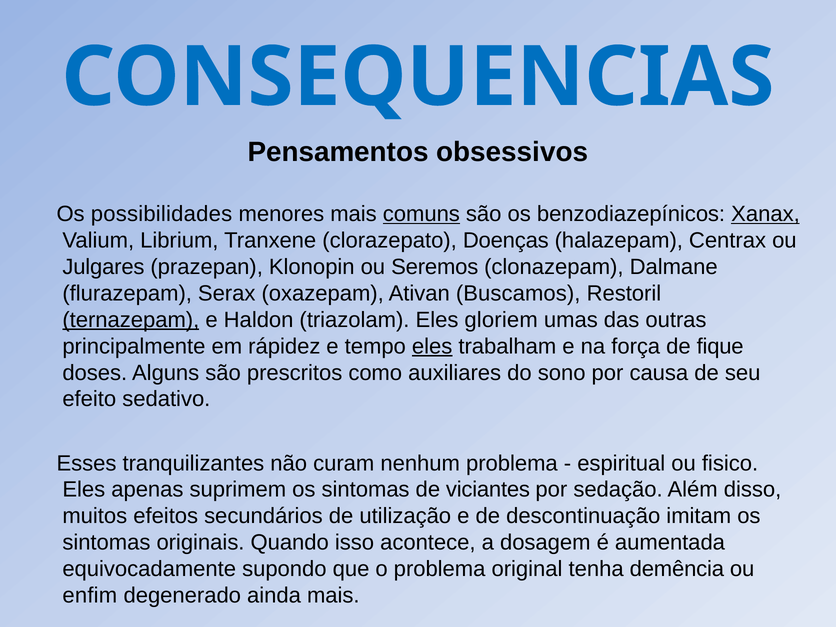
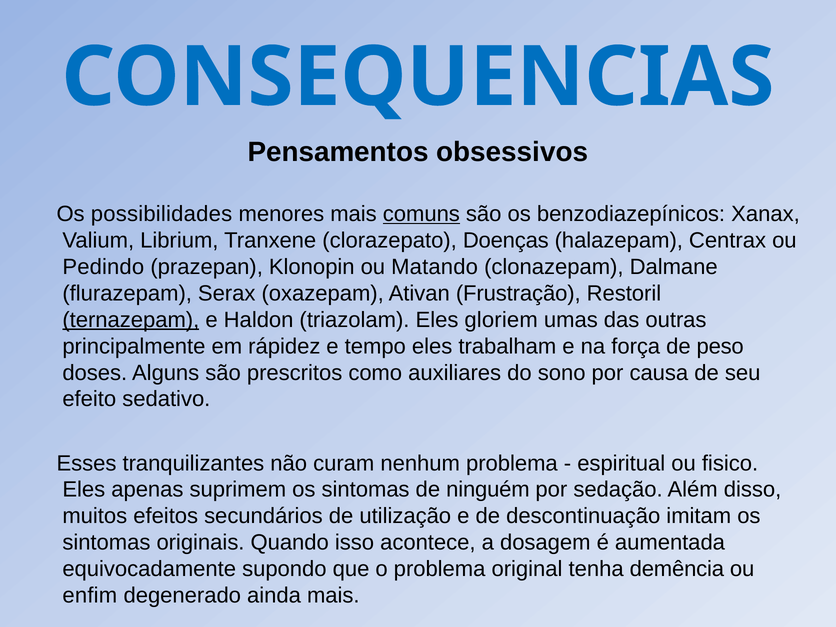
Xanax underline: present -> none
Julgares: Julgares -> Pedindo
Seremos: Seremos -> Matando
Buscamos: Buscamos -> Frustração
eles at (432, 346) underline: present -> none
fique: fique -> peso
viciantes: viciantes -> ninguém
